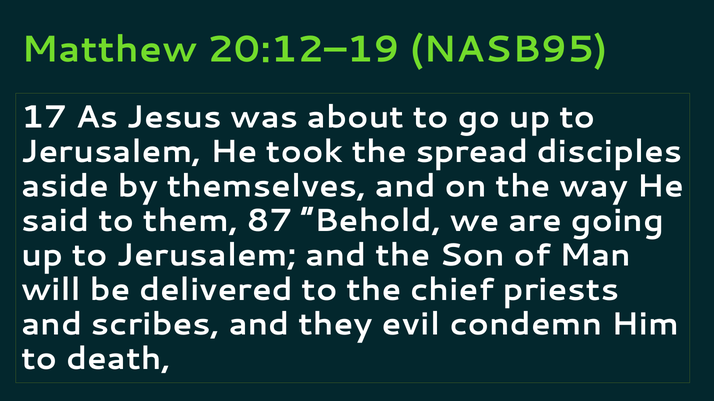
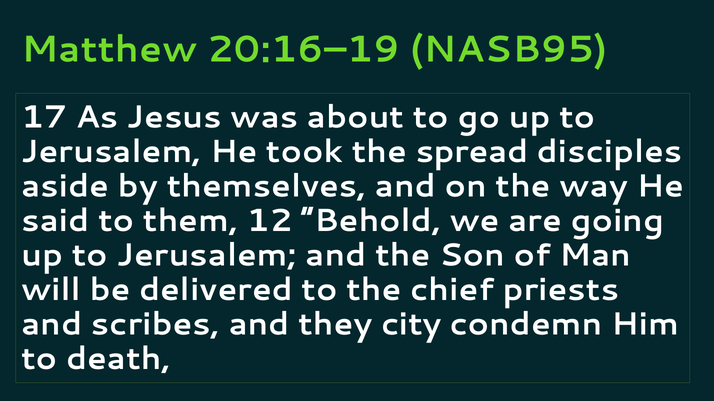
20:12–19: 20:12–19 -> 20:16–19
87: 87 -> 12
evil: evil -> city
